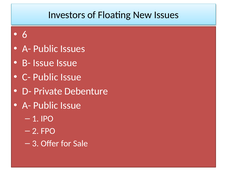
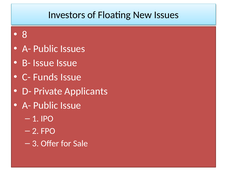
6: 6 -> 8
C- Public: Public -> Funds
Debenture: Debenture -> Applicants
